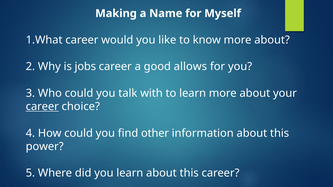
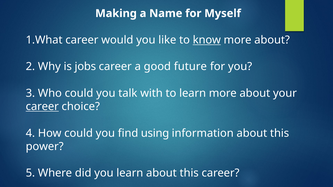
know underline: none -> present
allows: allows -> future
other: other -> using
